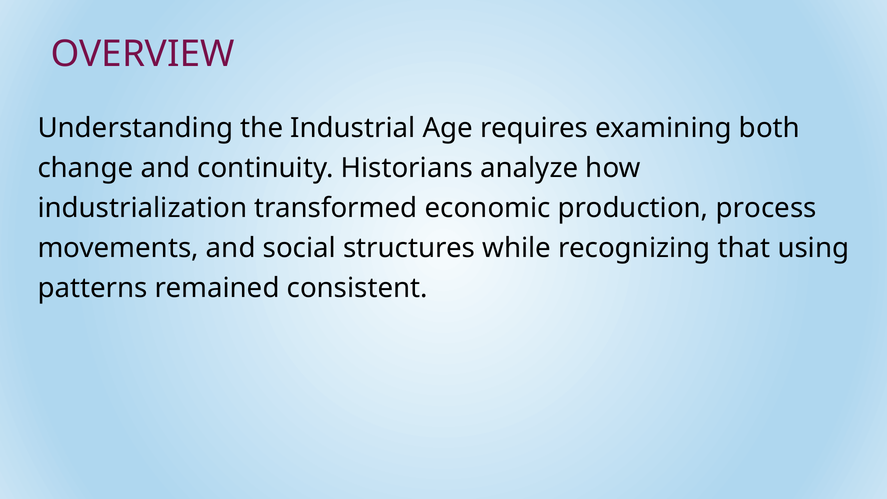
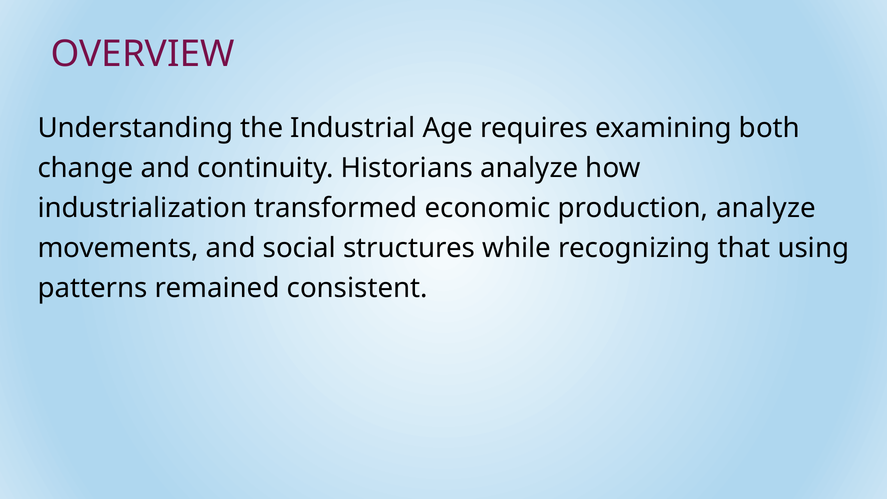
production process: process -> analyze
